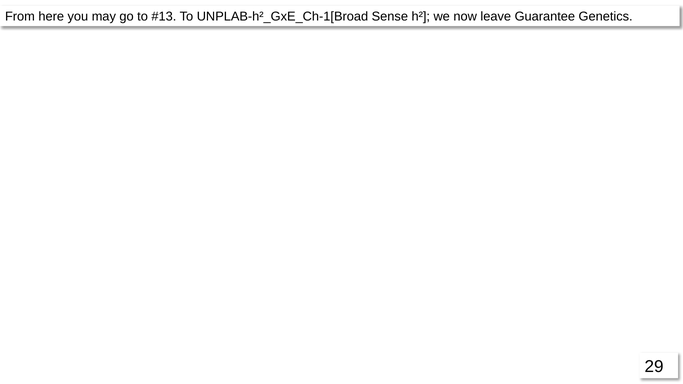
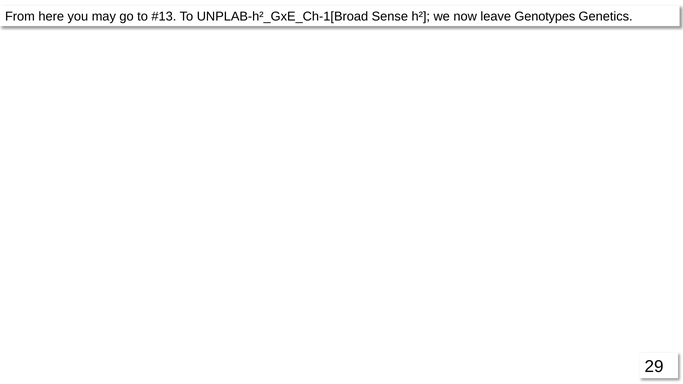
Guarantee: Guarantee -> Genotypes
